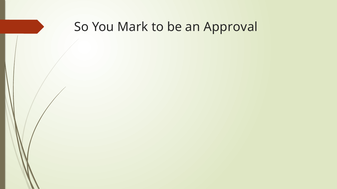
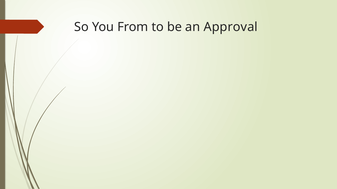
Mark: Mark -> From
